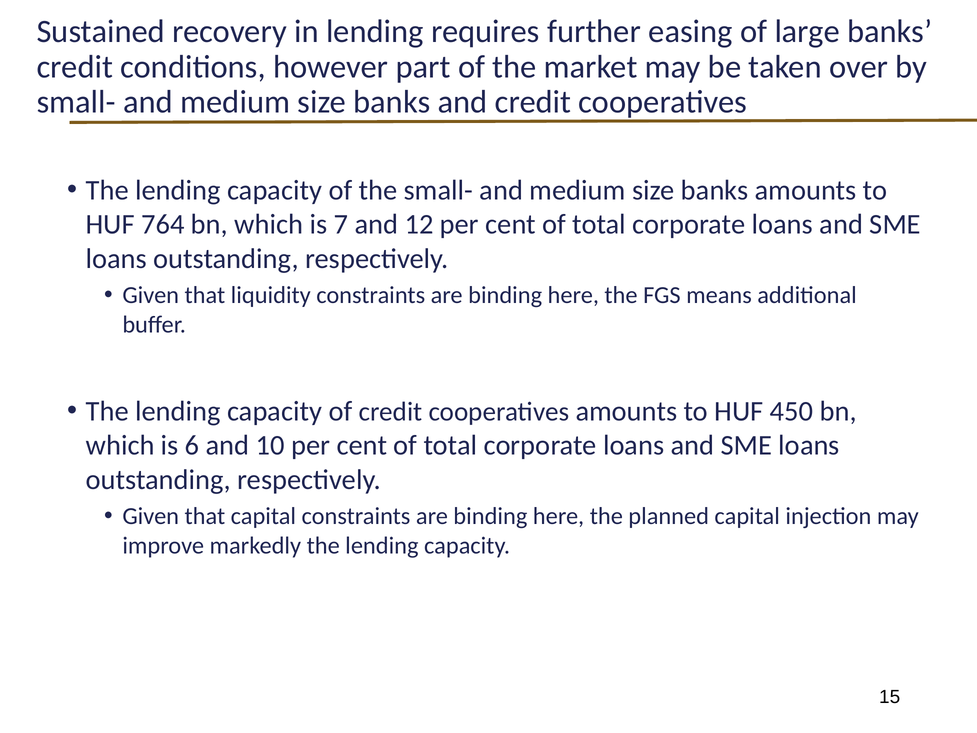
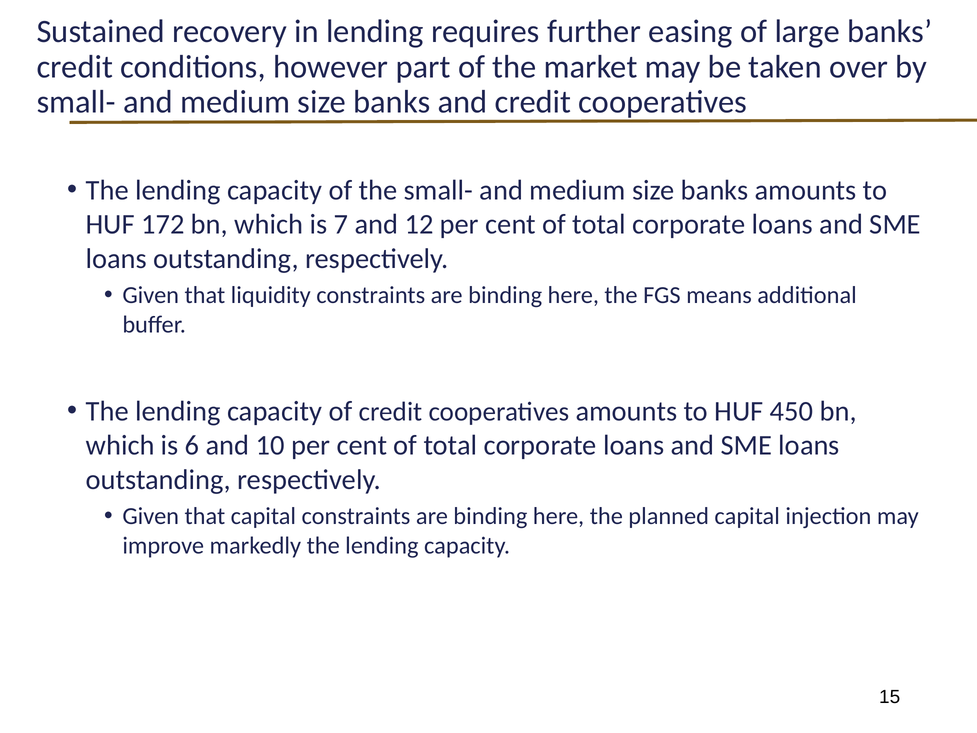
764: 764 -> 172
